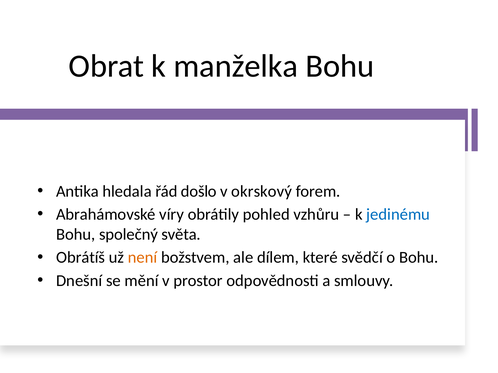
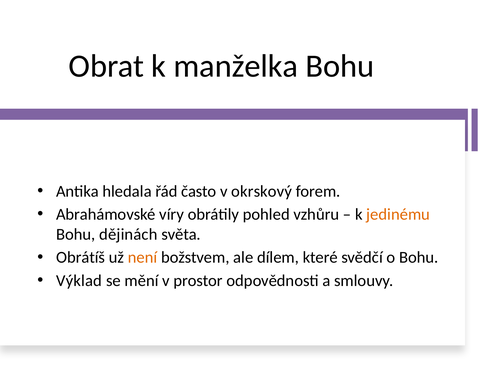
došlo: došlo -> často
jedinému colour: blue -> orange
společný: společný -> dějinách
Dnešní: Dnešní -> Výklad
